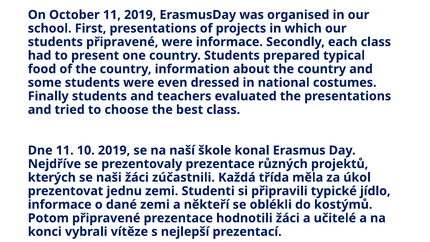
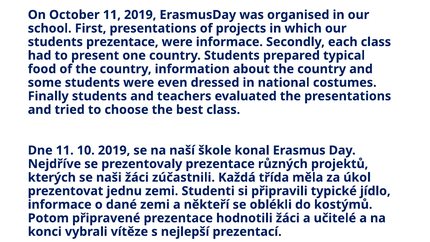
students připravené: připravené -> prezentace
